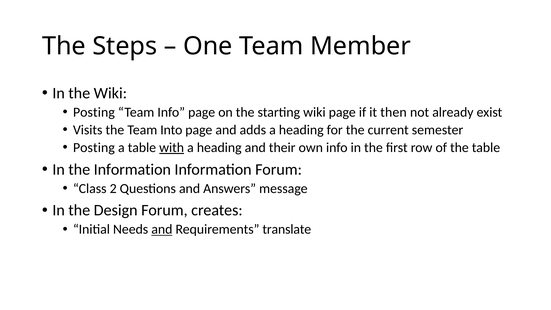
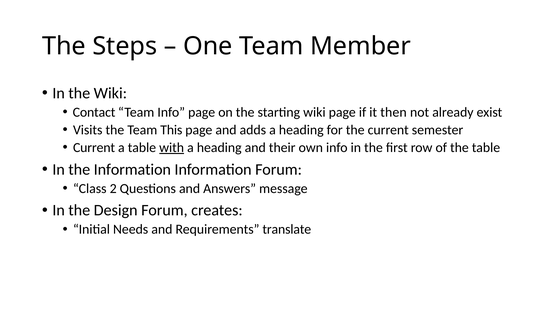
Posting at (94, 112): Posting -> Contact
Into: Into -> This
Posting at (94, 148): Posting -> Current
and at (162, 229) underline: present -> none
